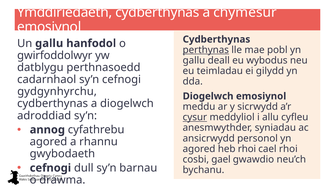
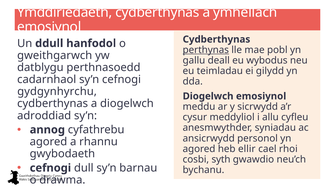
chymesur: chymesur -> ymhellach
Un gallu: gallu -> ddull
gwirfoddolwyr: gwirfoddolwyr -> gweithgarwch
cysur underline: present -> none
heb rhoi: rhoi -> ellir
gael: gael -> syth
